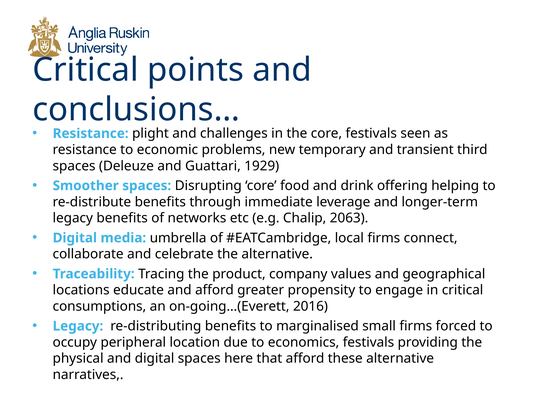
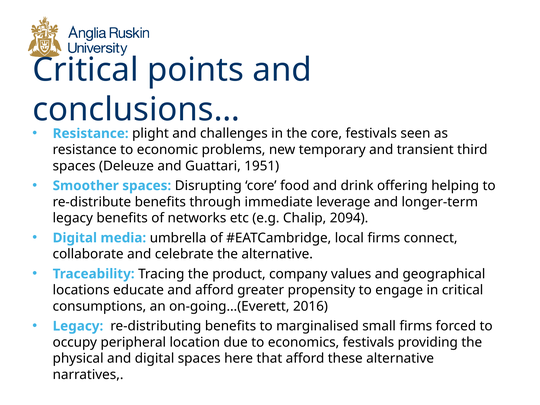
1929: 1929 -> 1951
2063: 2063 -> 2094
